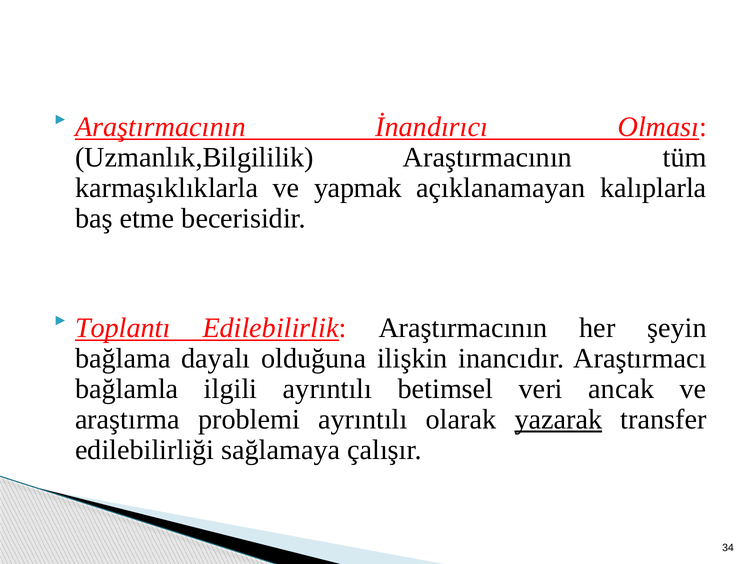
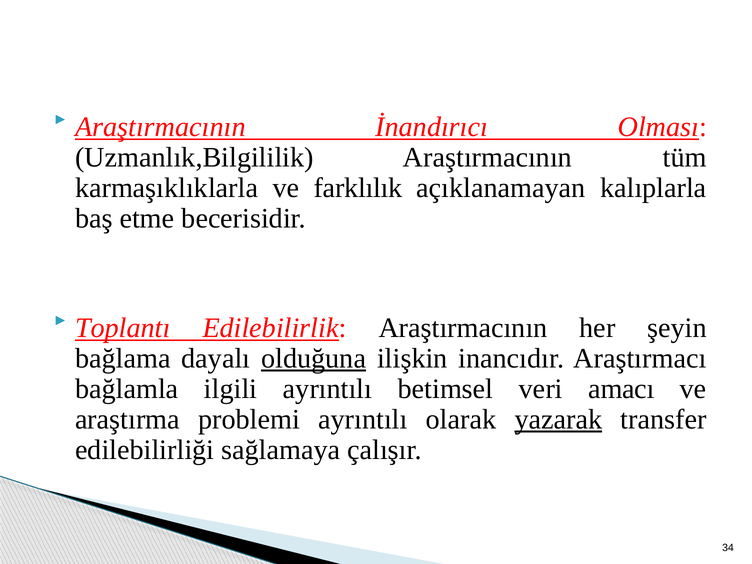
yapmak: yapmak -> farklılık
olduğuna underline: none -> present
ancak: ancak -> amacı
